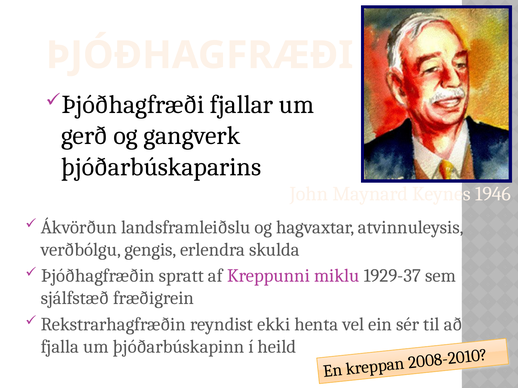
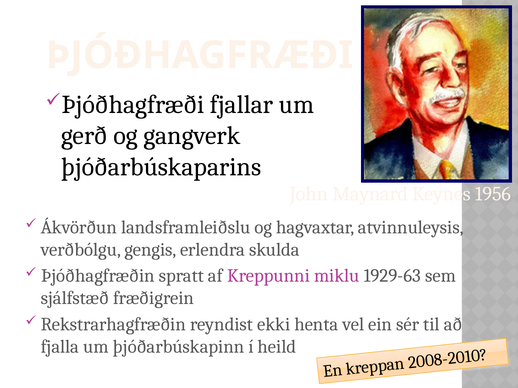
1946: 1946 -> 1956
1929-37: 1929-37 -> 1929-63
